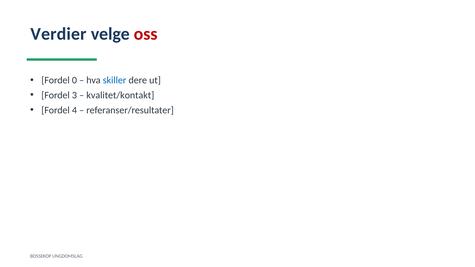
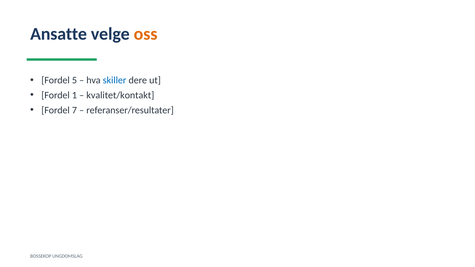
Verdier: Verdier -> Ansatte
oss colour: red -> orange
0: 0 -> 5
3: 3 -> 1
4: 4 -> 7
